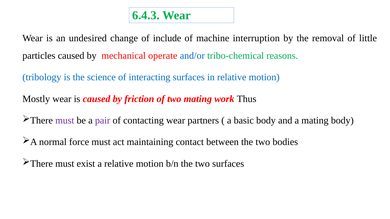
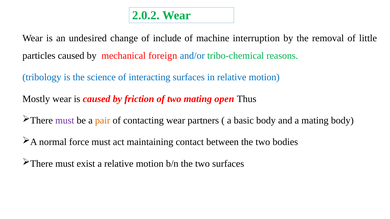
6.4.3: 6.4.3 -> 2.0.2
operate: operate -> foreign
work: work -> open
pair colour: purple -> orange
